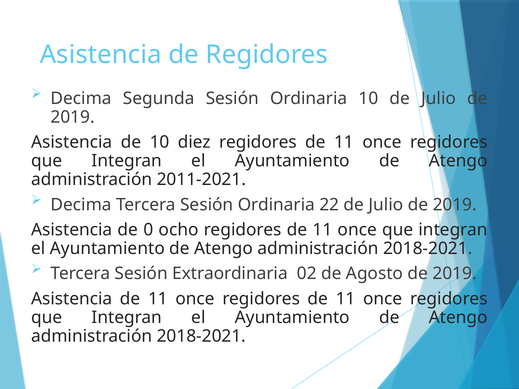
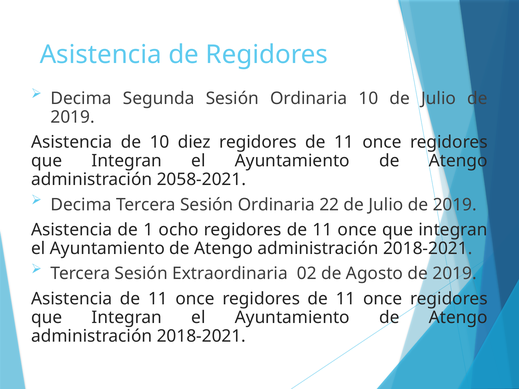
2011-2021: 2011-2021 -> 2058-2021
0: 0 -> 1
